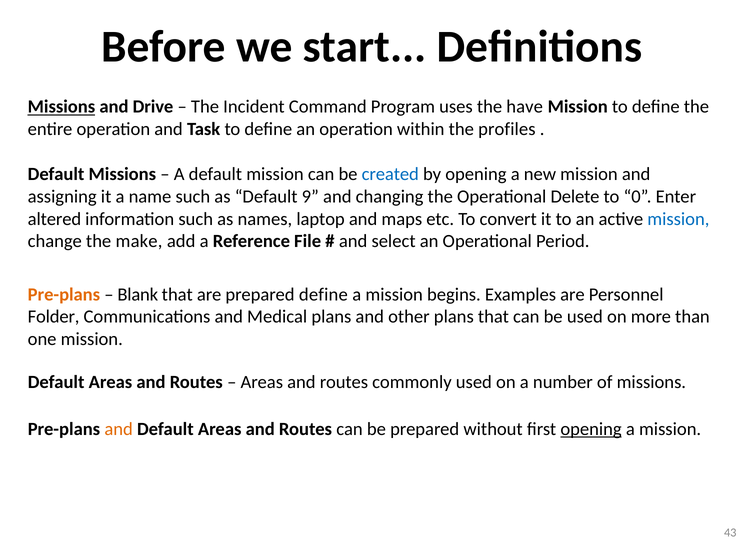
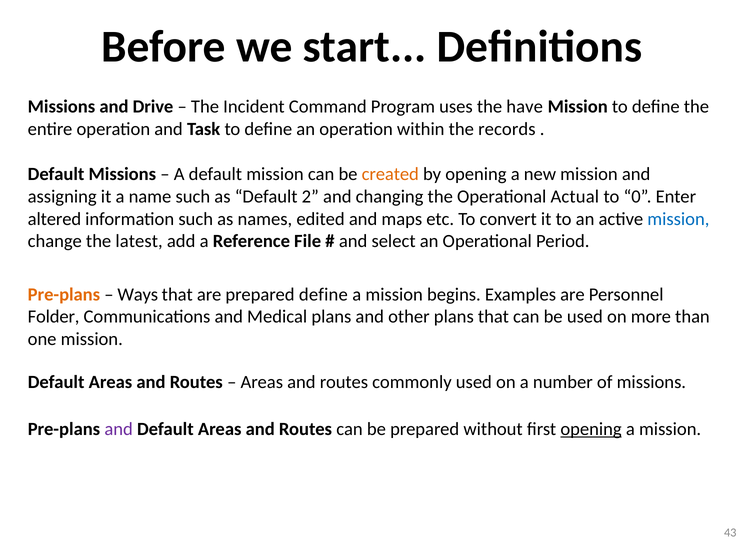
Missions at (61, 107) underline: present -> none
profiles: profiles -> records
created colour: blue -> orange
9: 9 -> 2
Delete: Delete -> Actual
laptop: laptop -> edited
make: make -> latest
Blank: Blank -> Ways
and at (119, 429) colour: orange -> purple
